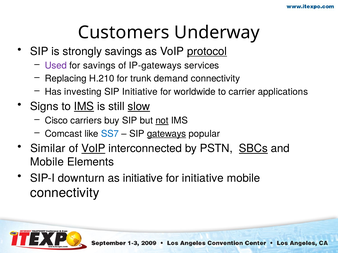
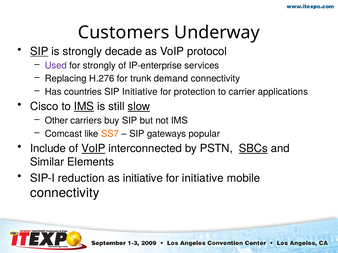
SIP at (39, 51) underline: none -> present
strongly savings: savings -> decade
protocol underline: present -> none
for savings: savings -> strongly
IP-gateways: IP-gateways -> IP-enterprise
H.210: H.210 -> H.276
investing: investing -> countries
worldwide: worldwide -> protection
Signs: Signs -> Cisco
Cisco: Cisco -> Other
not underline: present -> none
SS7 colour: blue -> orange
gateways underline: present -> none
Similar: Similar -> Include
Mobile at (47, 162): Mobile -> Similar
downturn: downturn -> reduction
